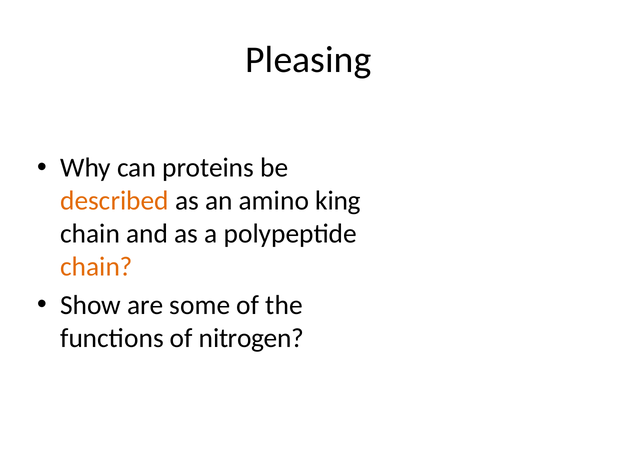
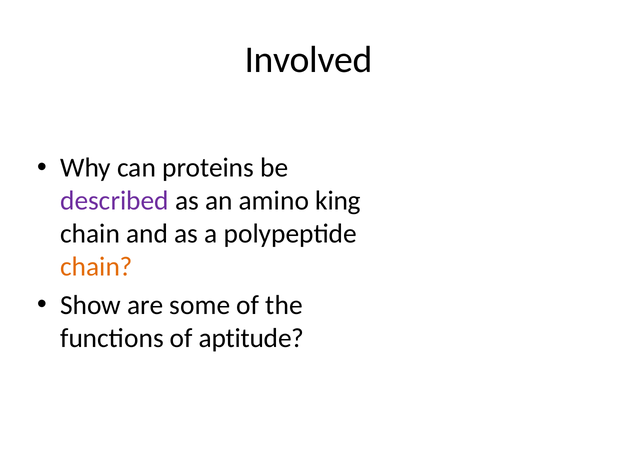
Pleasing: Pleasing -> Involved
described colour: orange -> purple
nitrogen: nitrogen -> aptitude
